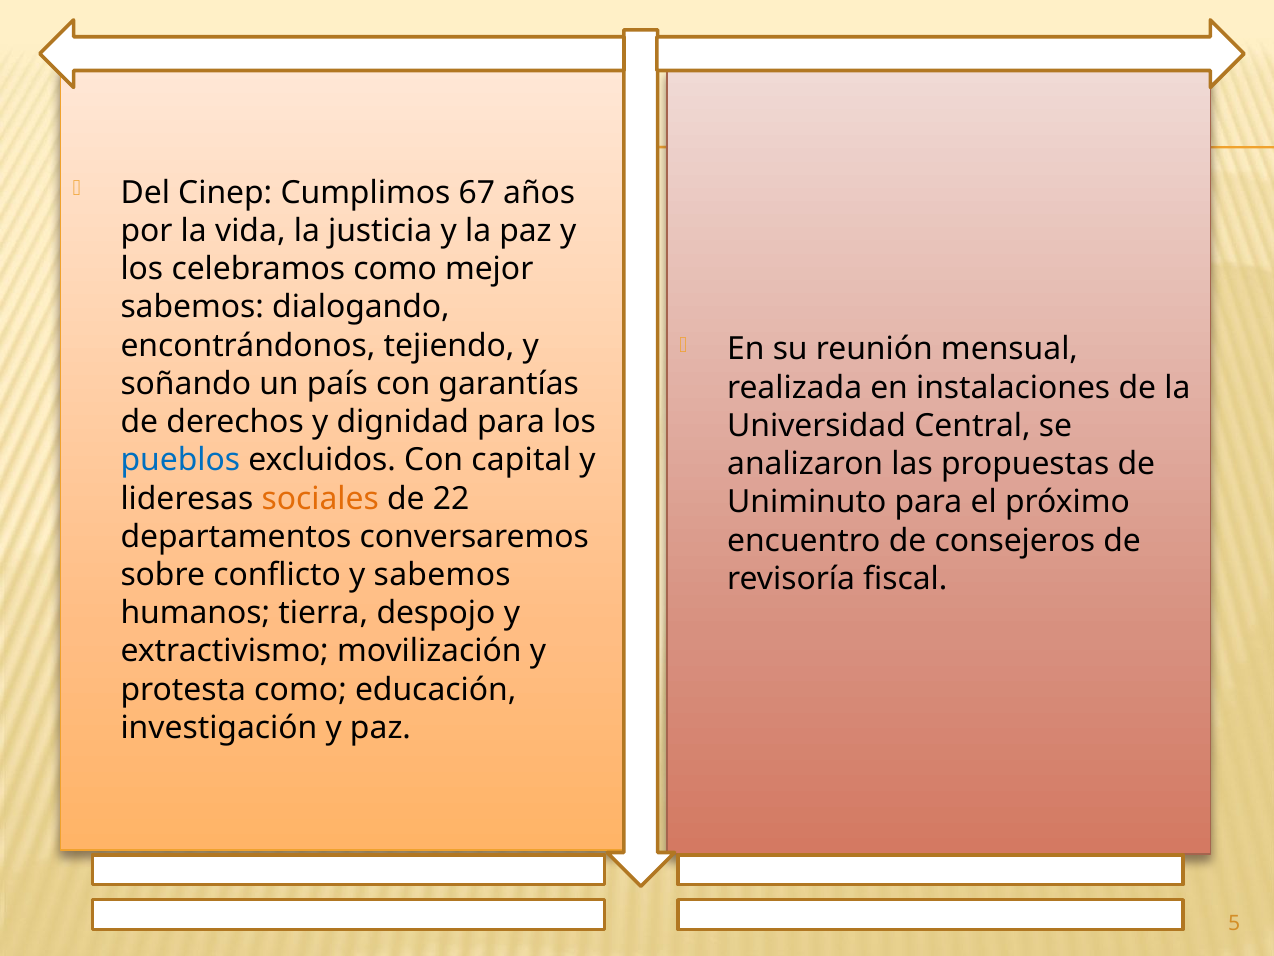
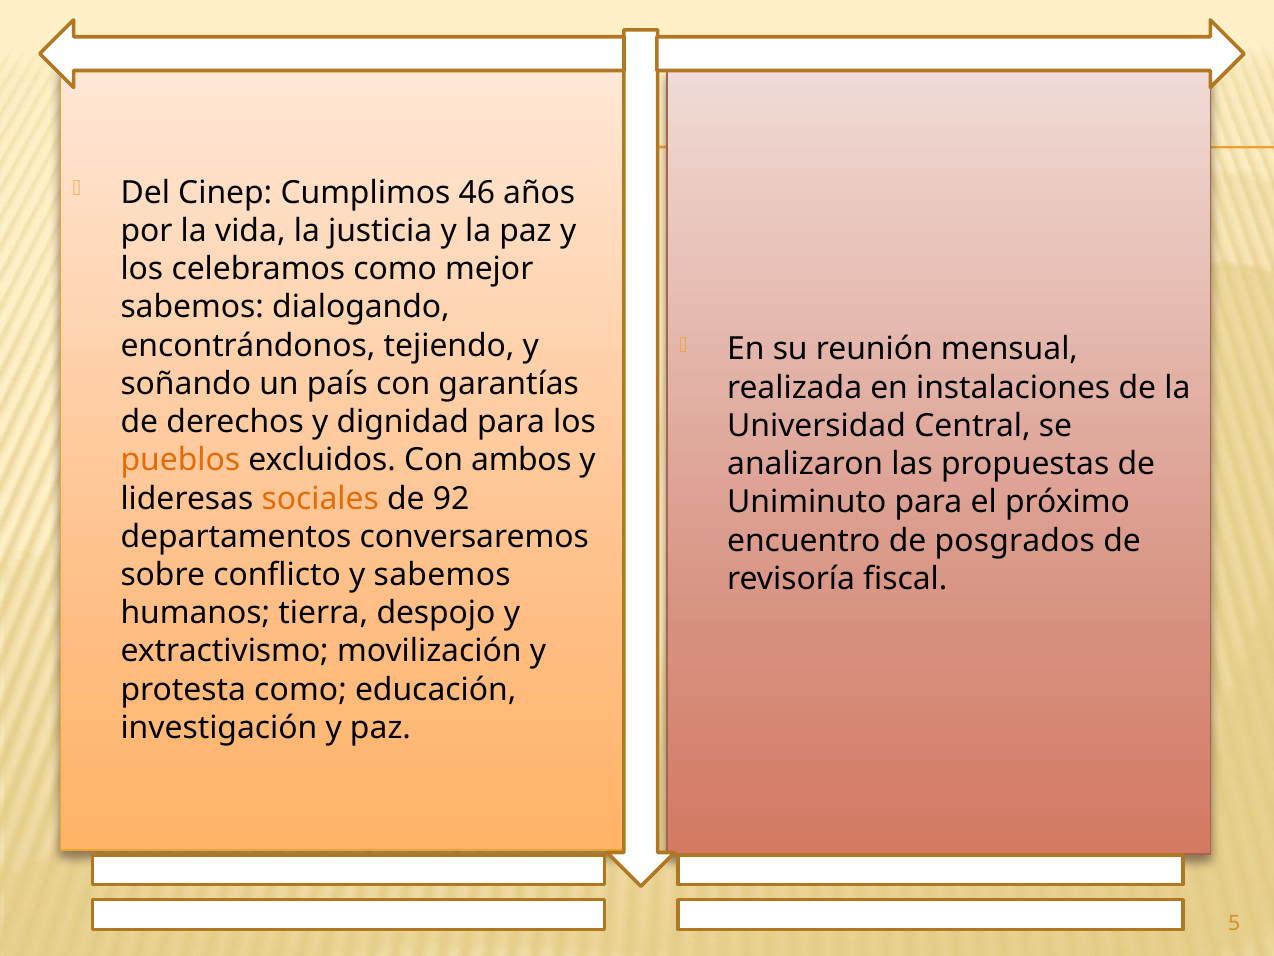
67: 67 -> 46
pueblos colour: blue -> orange
capital: capital -> ambos
22: 22 -> 92
consejeros: consejeros -> posgrados
